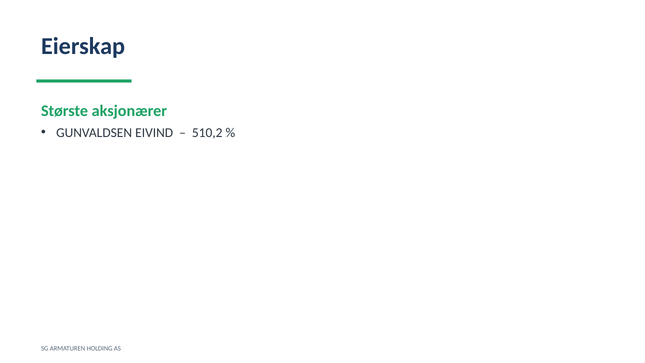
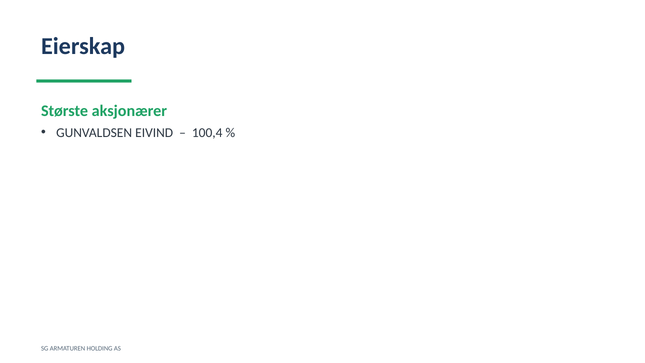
510,2: 510,2 -> 100,4
